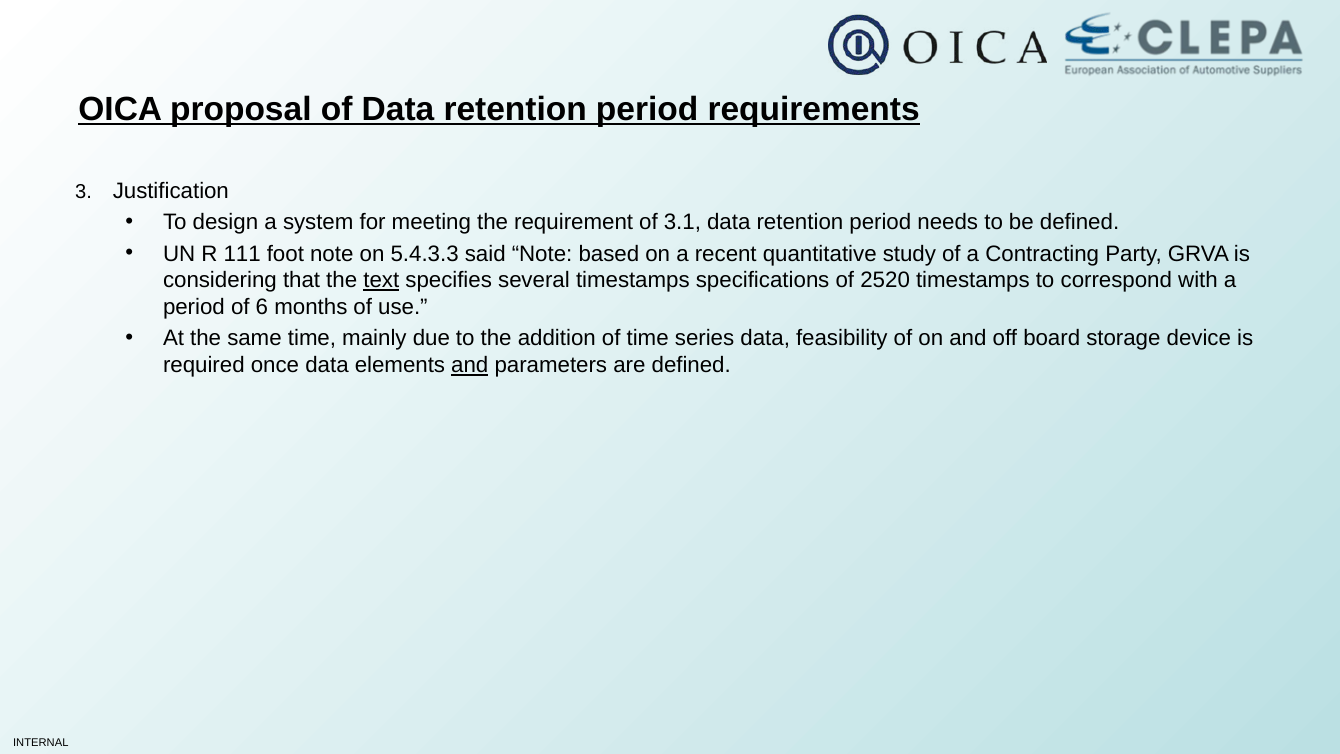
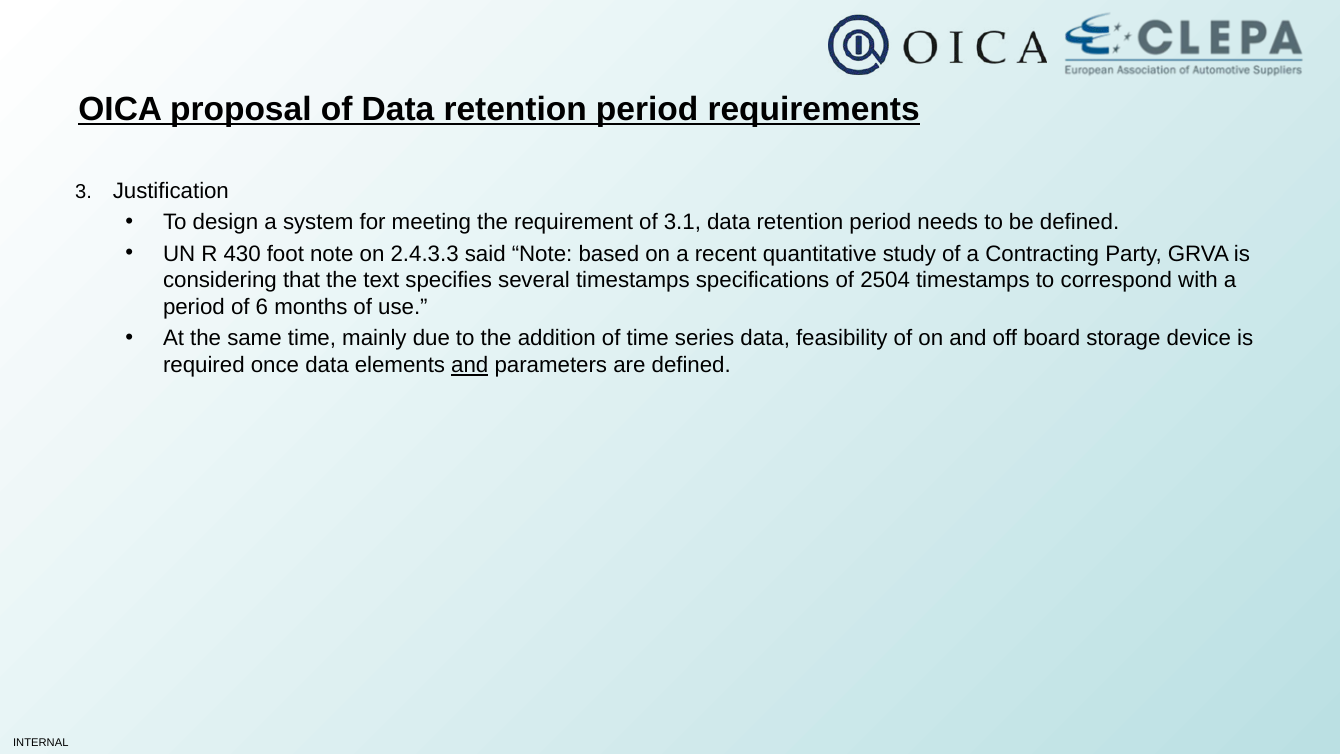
111: 111 -> 430
5.4.3.3: 5.4.3.3 -> 2.4.3.3
text underline: present -> none
2520: 2520 -> 2504
